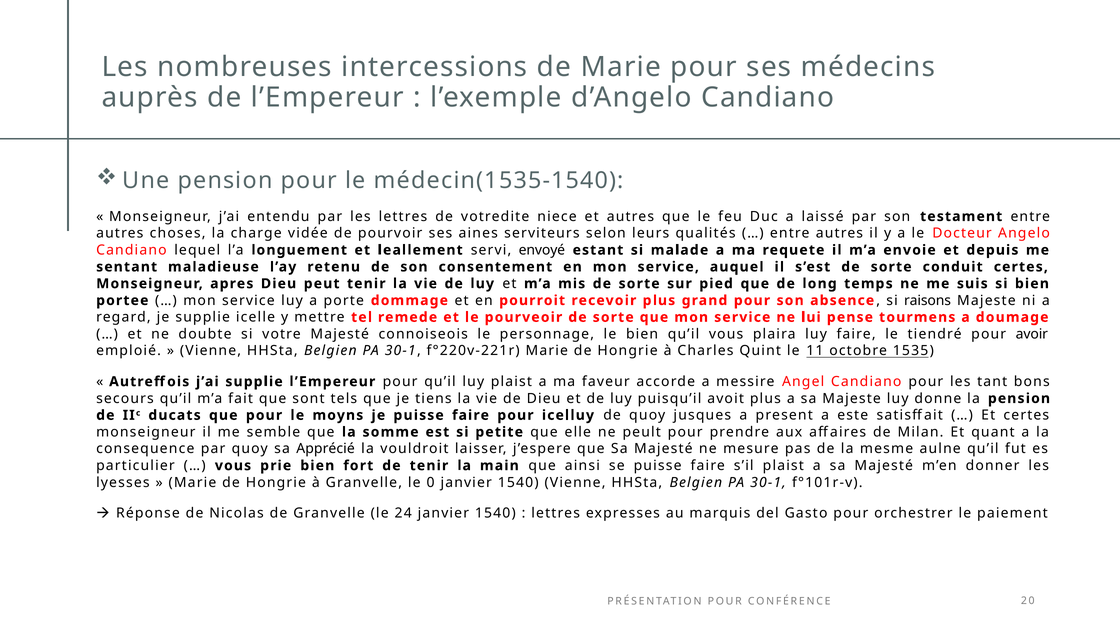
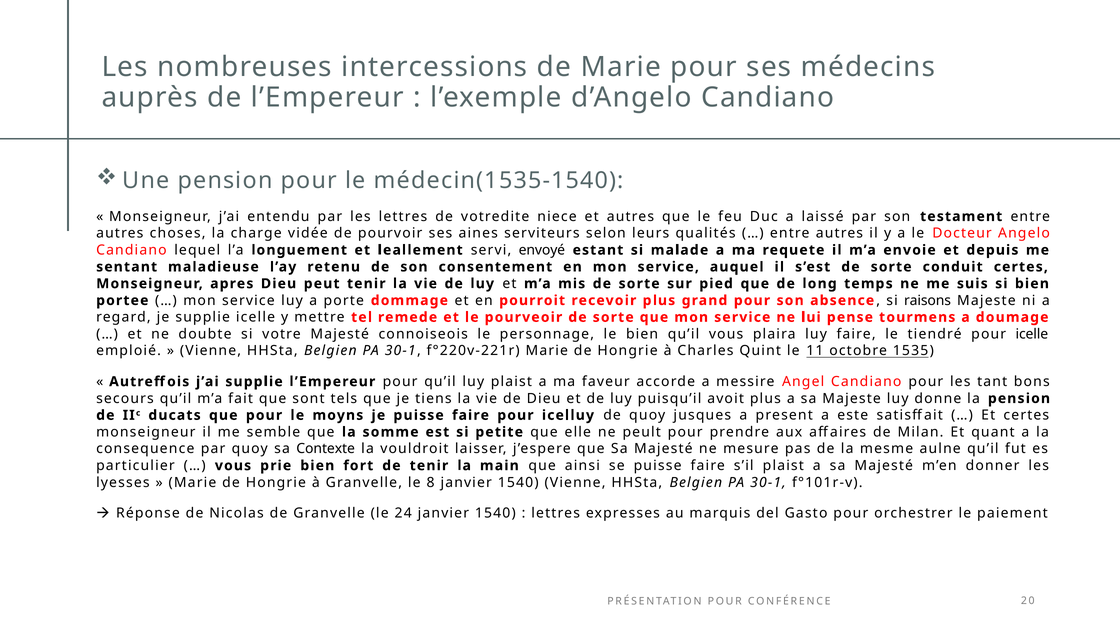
pour avoir: avoir -> icelle
Apprécié: Apprécié -> Contexte
0: 0 -> 8
